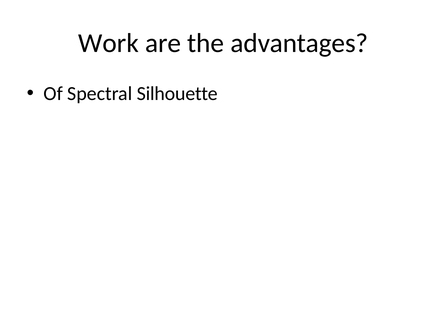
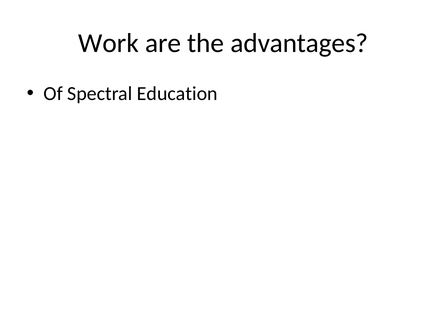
Silhouette: Silhouette -> Education
